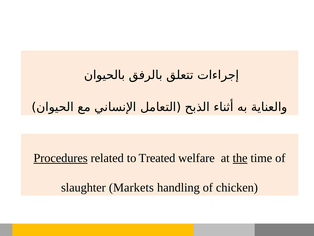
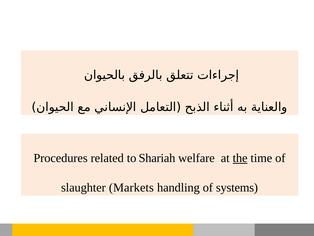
Procedures underline: present -> none
Treated: Treated -> Shariah
chicken: chicken -> systems
